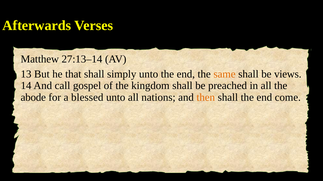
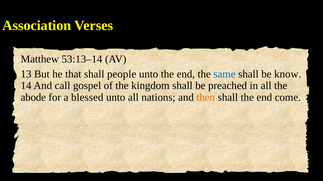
Afterwards: Afterwards -> Association
27:13–14: 27:13–14 -> 53:13–14
simply: simply -> people
same colour: orange -> blue
views: views -> know
